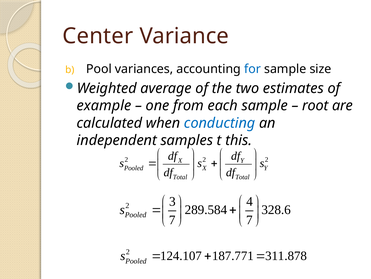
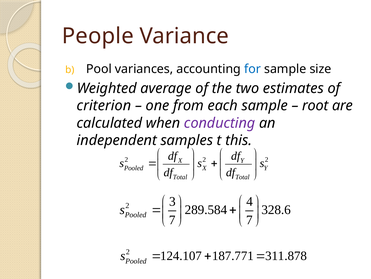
Center: Center -> People
example: example -> criterion
conducting colour: blue -> purple
